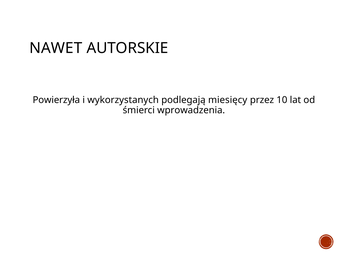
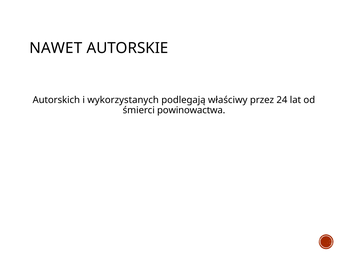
Powierzyła: Powierzyła -> Autorskich
miesięcy: miesięcy -> właściwy
10: 10 -> 24
wprowadzenia: wprowadzenia -> powinowactwa
